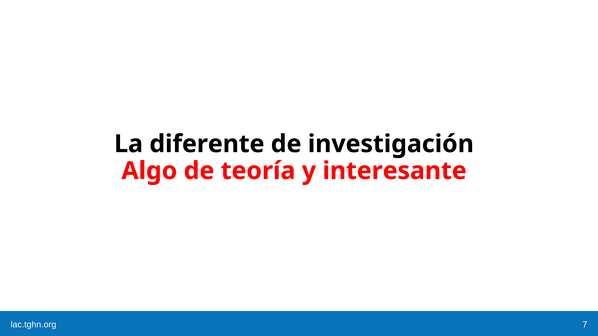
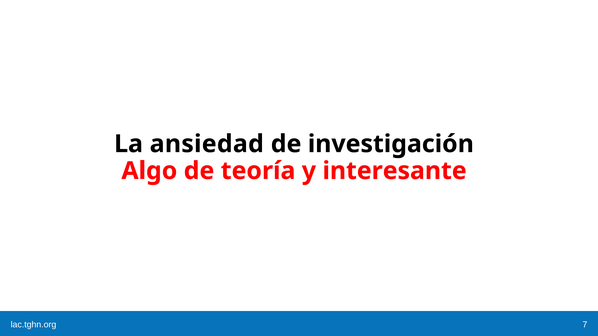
diferente: diferente -> ansiedad
